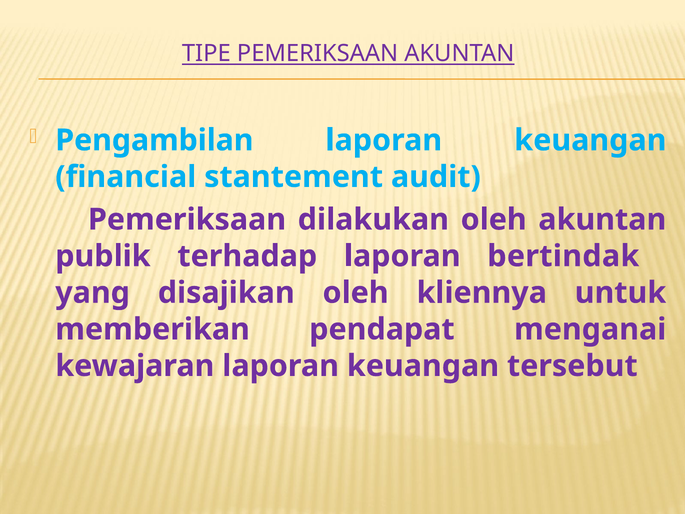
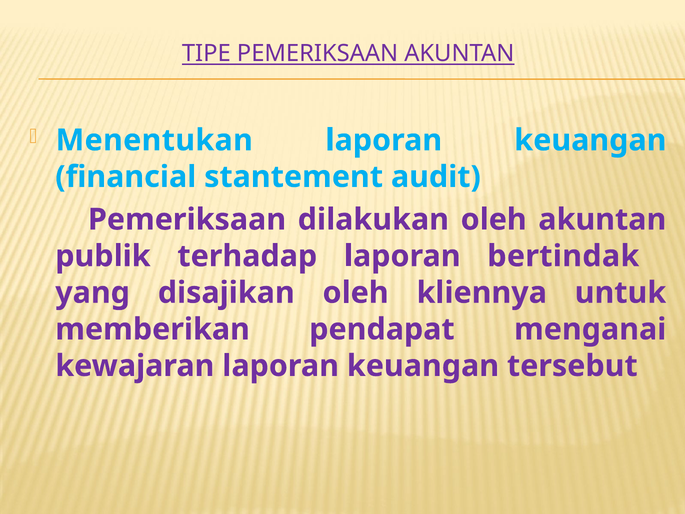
Pengambilan: Pengambilan -> Menentukan
